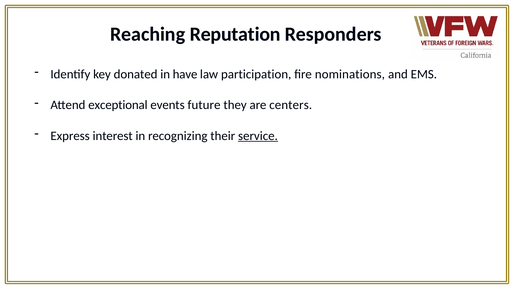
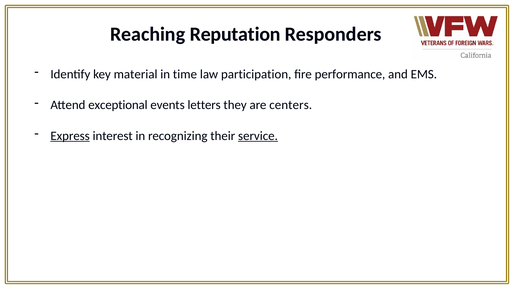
donated: donated -> material
have: have -> time
nominations: nominations -> performance
future: future -> letters
Express underline: none -> present
